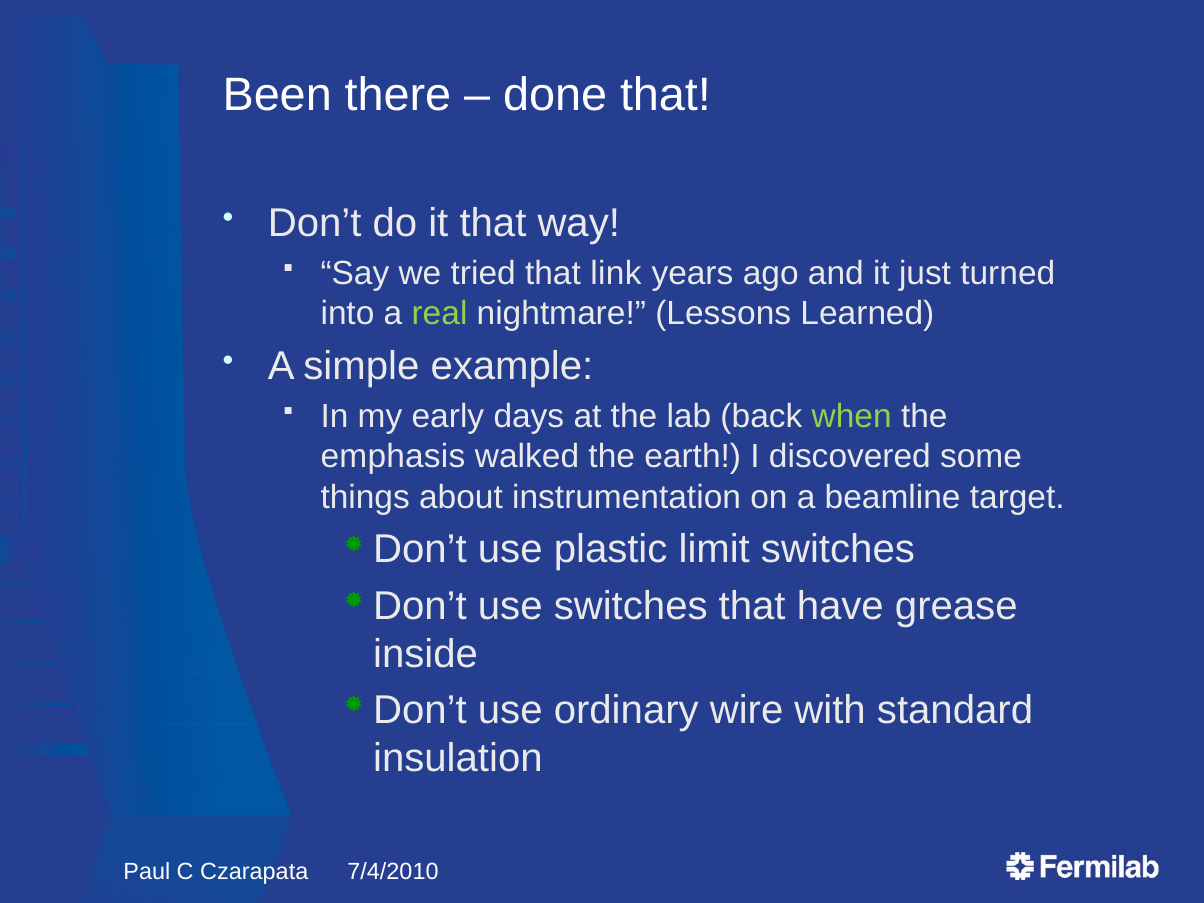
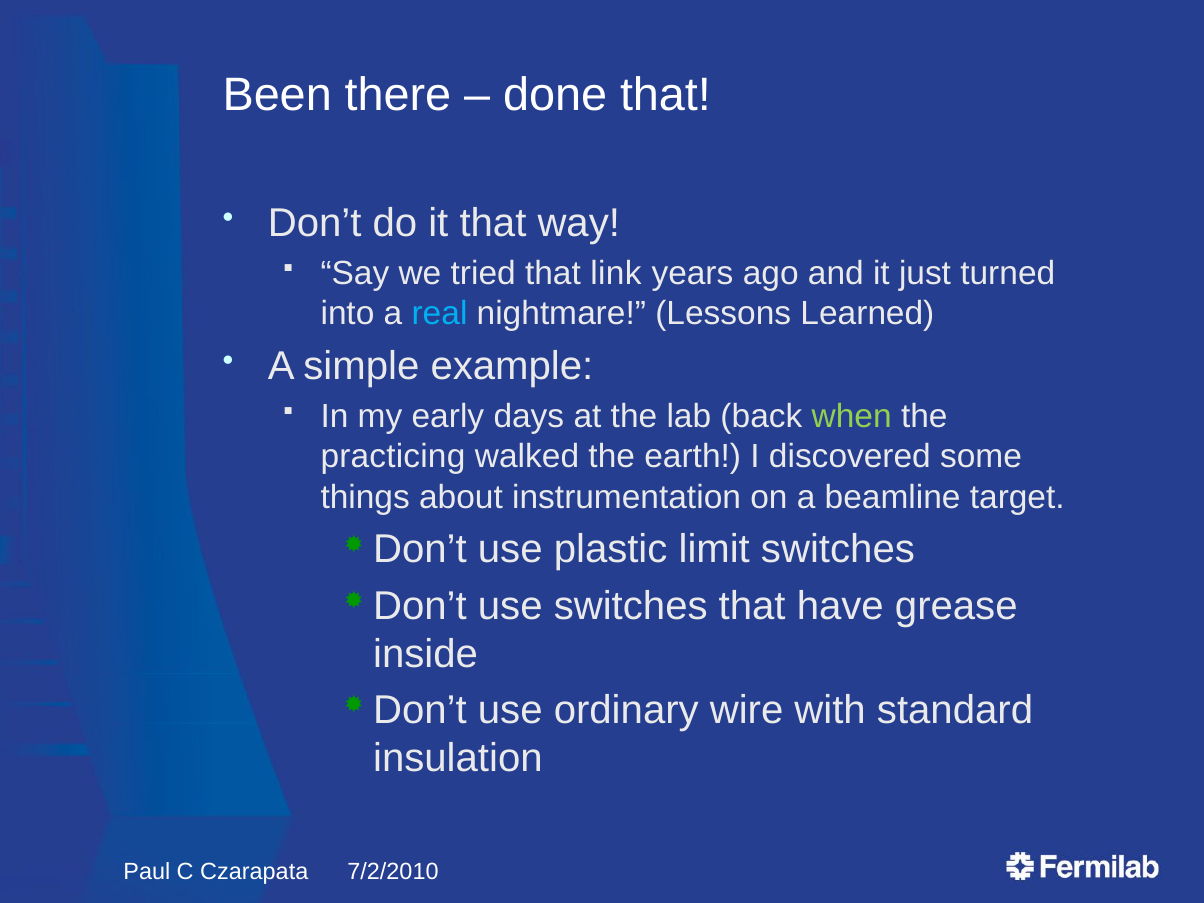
real colour: light green -> light blue
emphasis: emphasis -> practicing
7/4/2010: 7/4/2010 -> 7/2/2010
